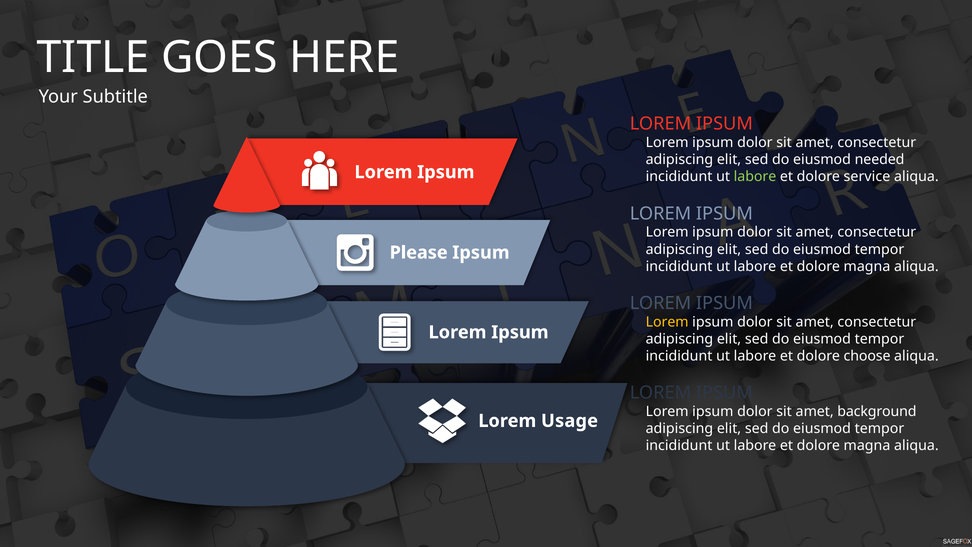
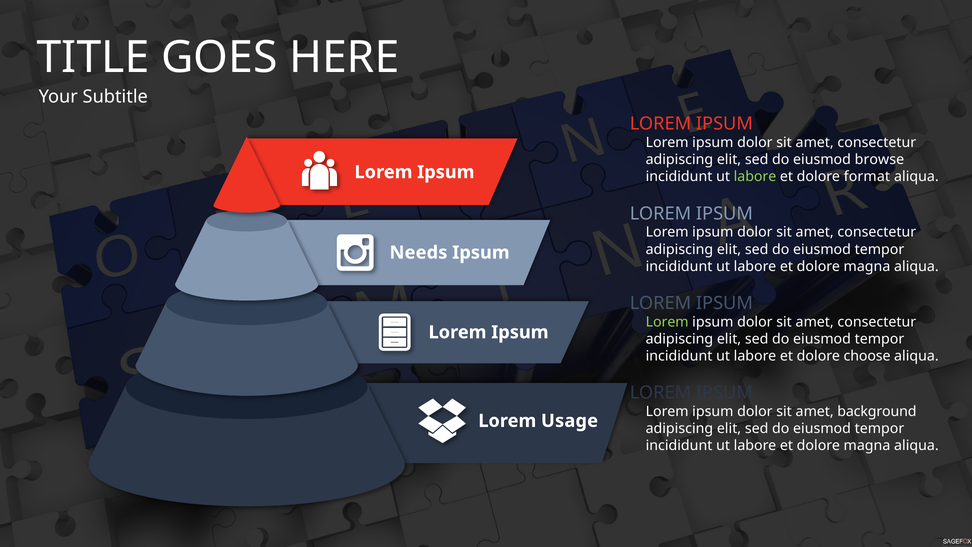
needed: needed -> browse
service: service -> format
Please: Please -> Needs
Lorem at (667, 322) colour: yellow -> light green
